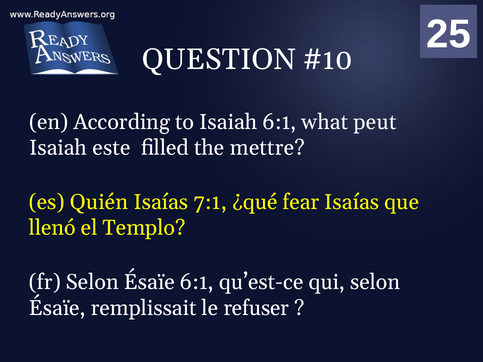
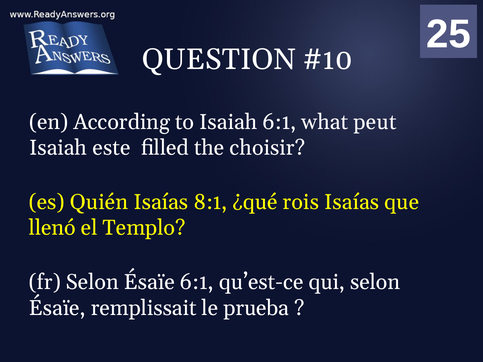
mettre: mettre -> choisir
7:1: 7:1 -> 8:1
fear: fear -> rois
refuser: refuser -> prueba
